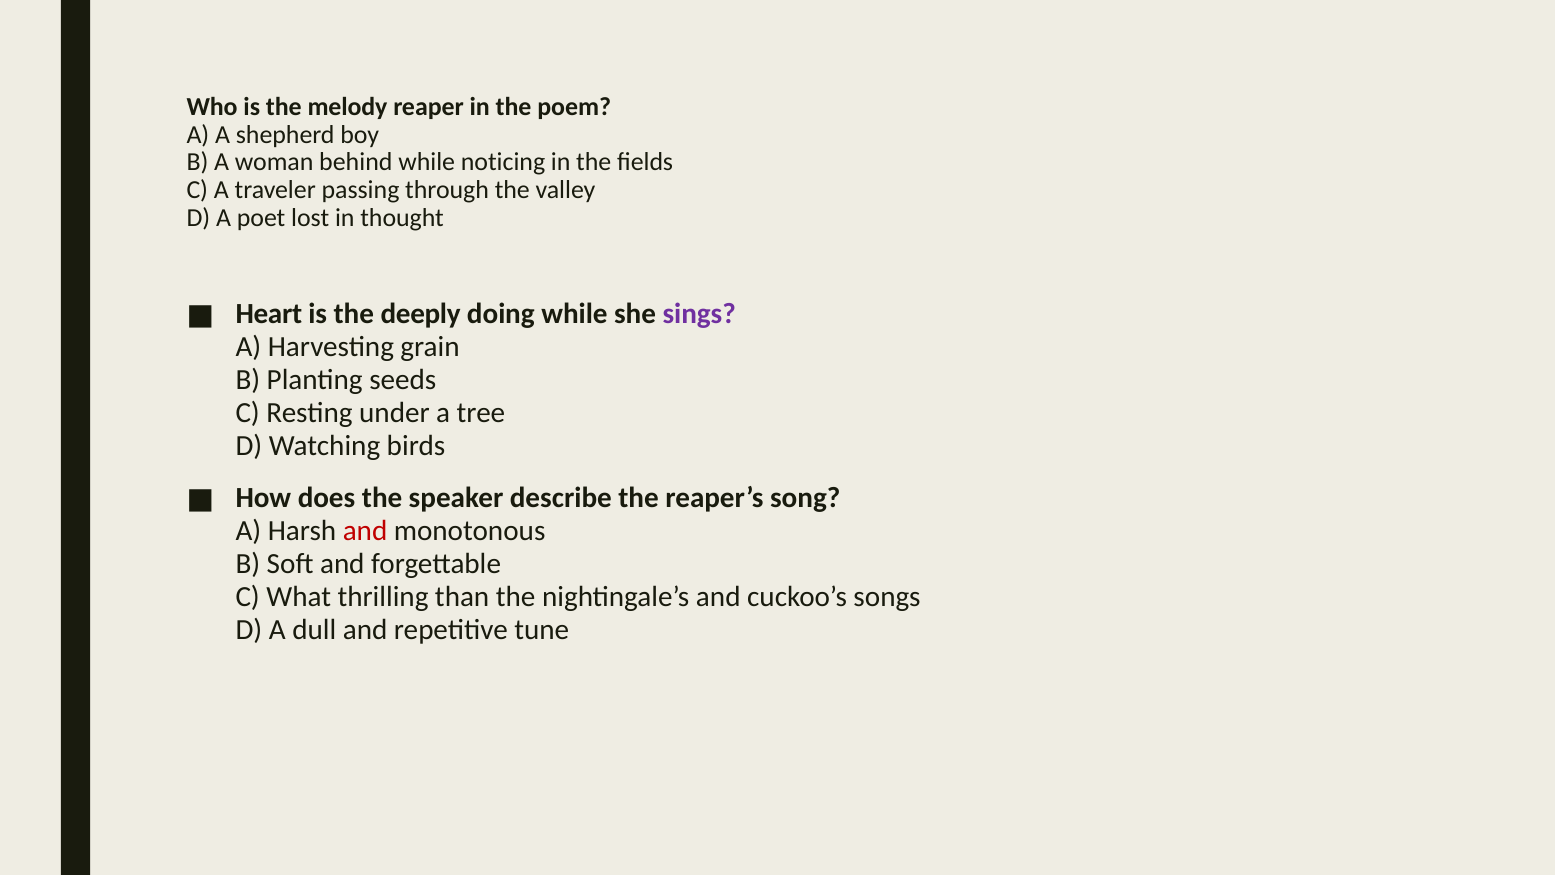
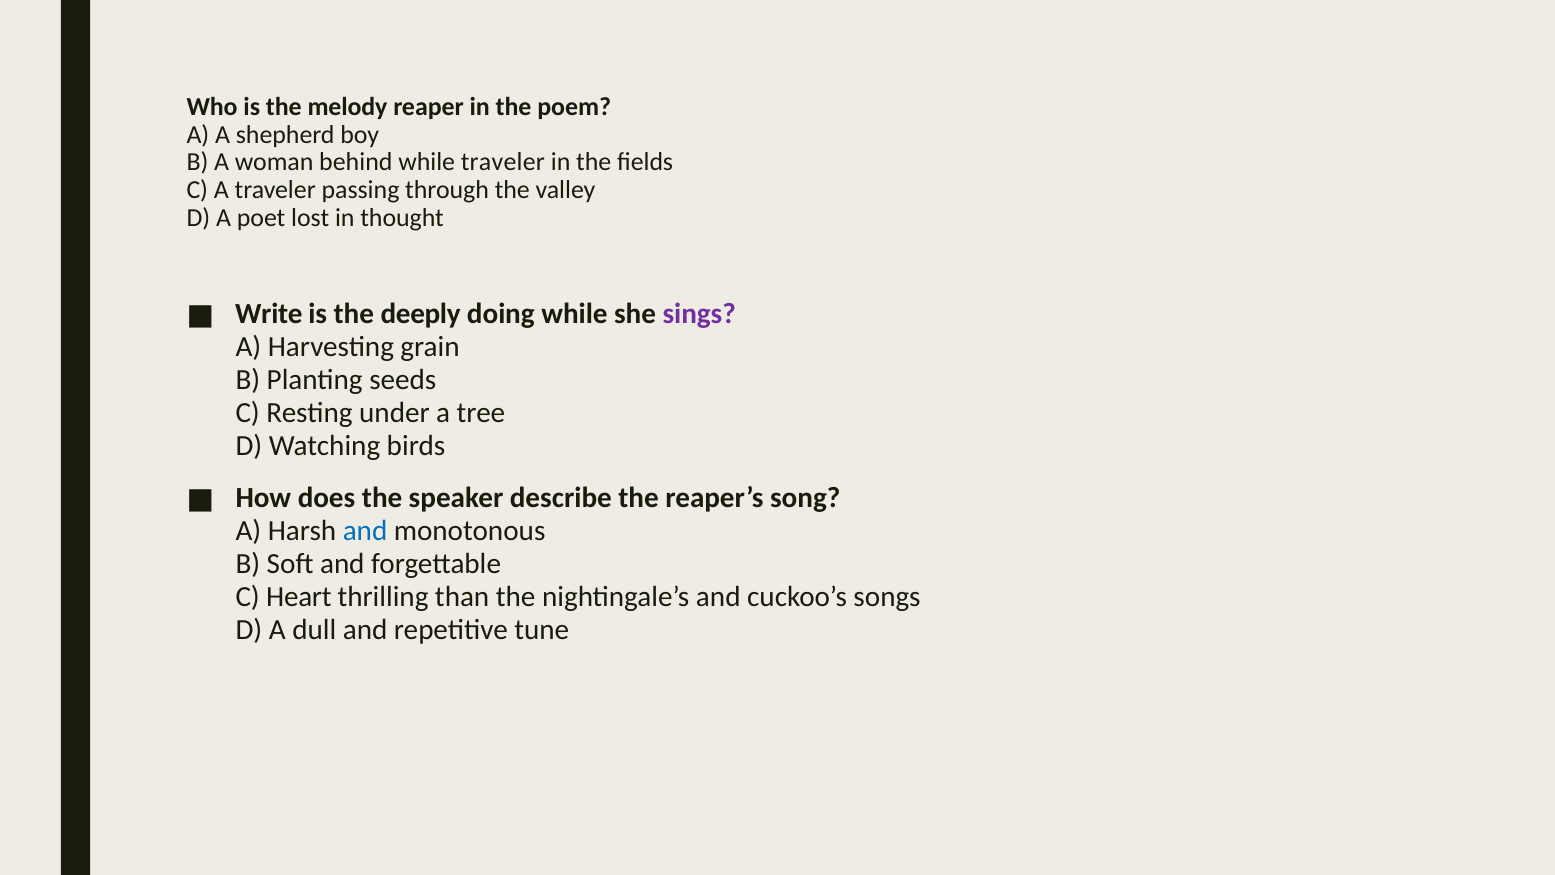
while noticing: noticing -> traveler
Heart: Heart -> Write
and at (365, 531) colour: red -> blue
What: What -> Heart
